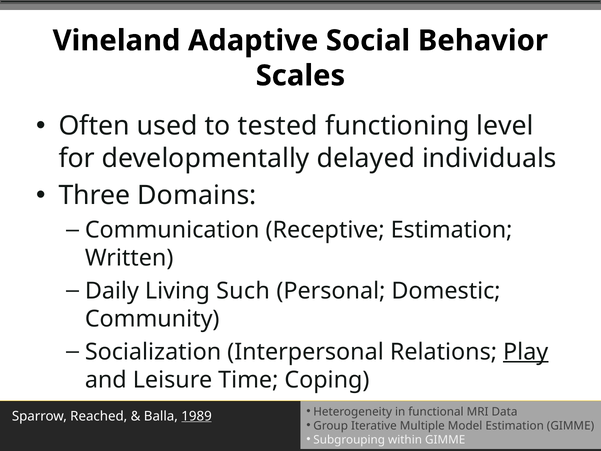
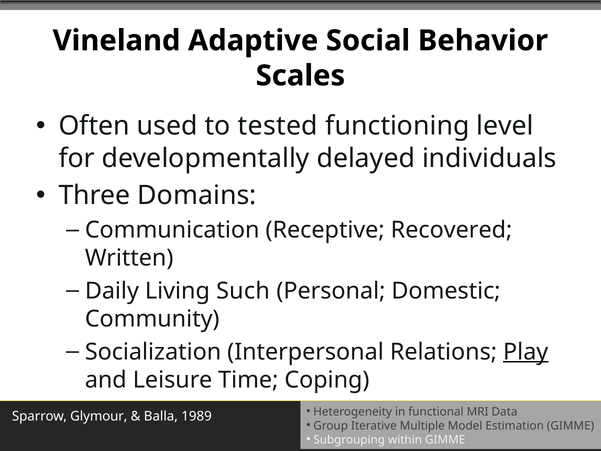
Receptive Estimation: Estimation -> Recovered
Reached: Reached -> Glymour
1989 underline: present -> none
